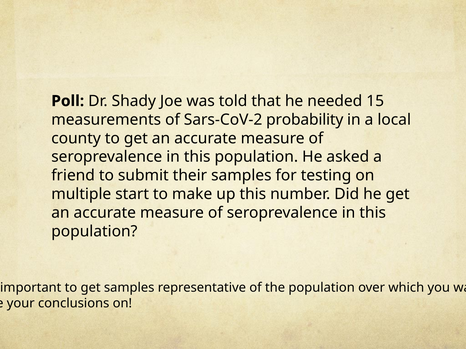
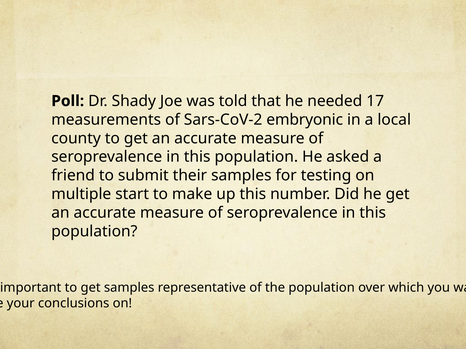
15: 15 -> 17
probability: probability -> embryonic
